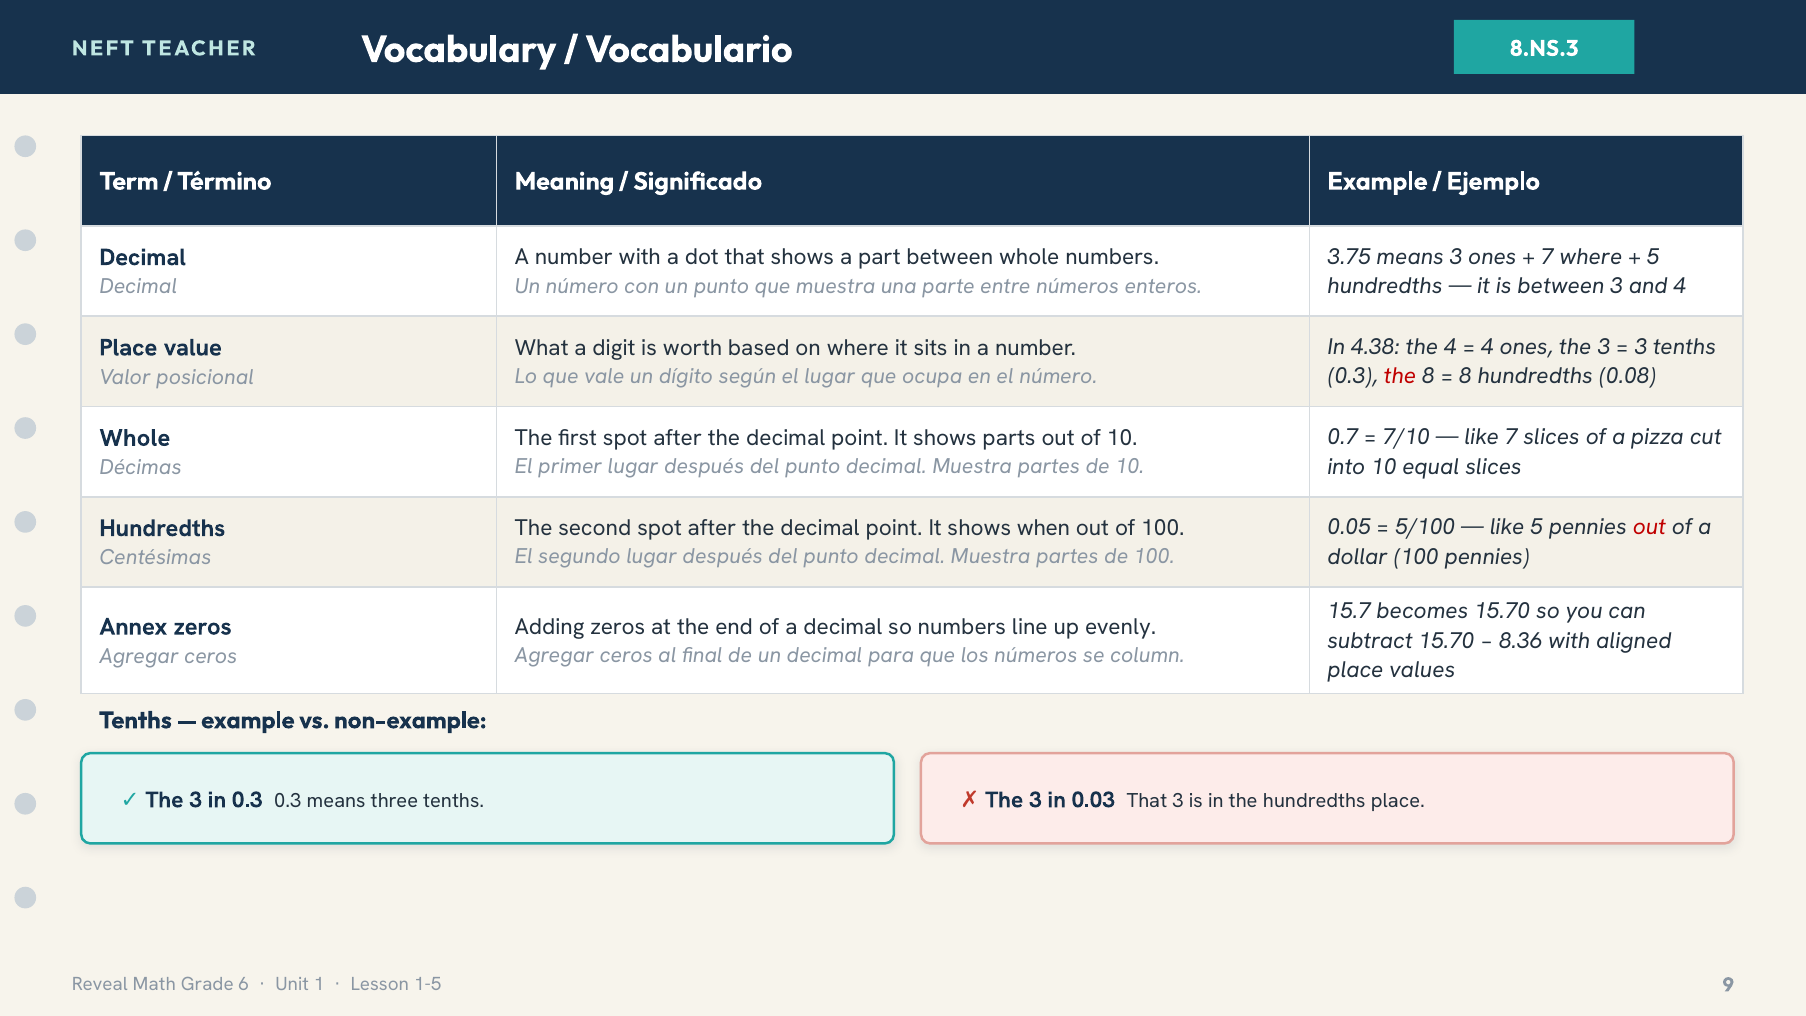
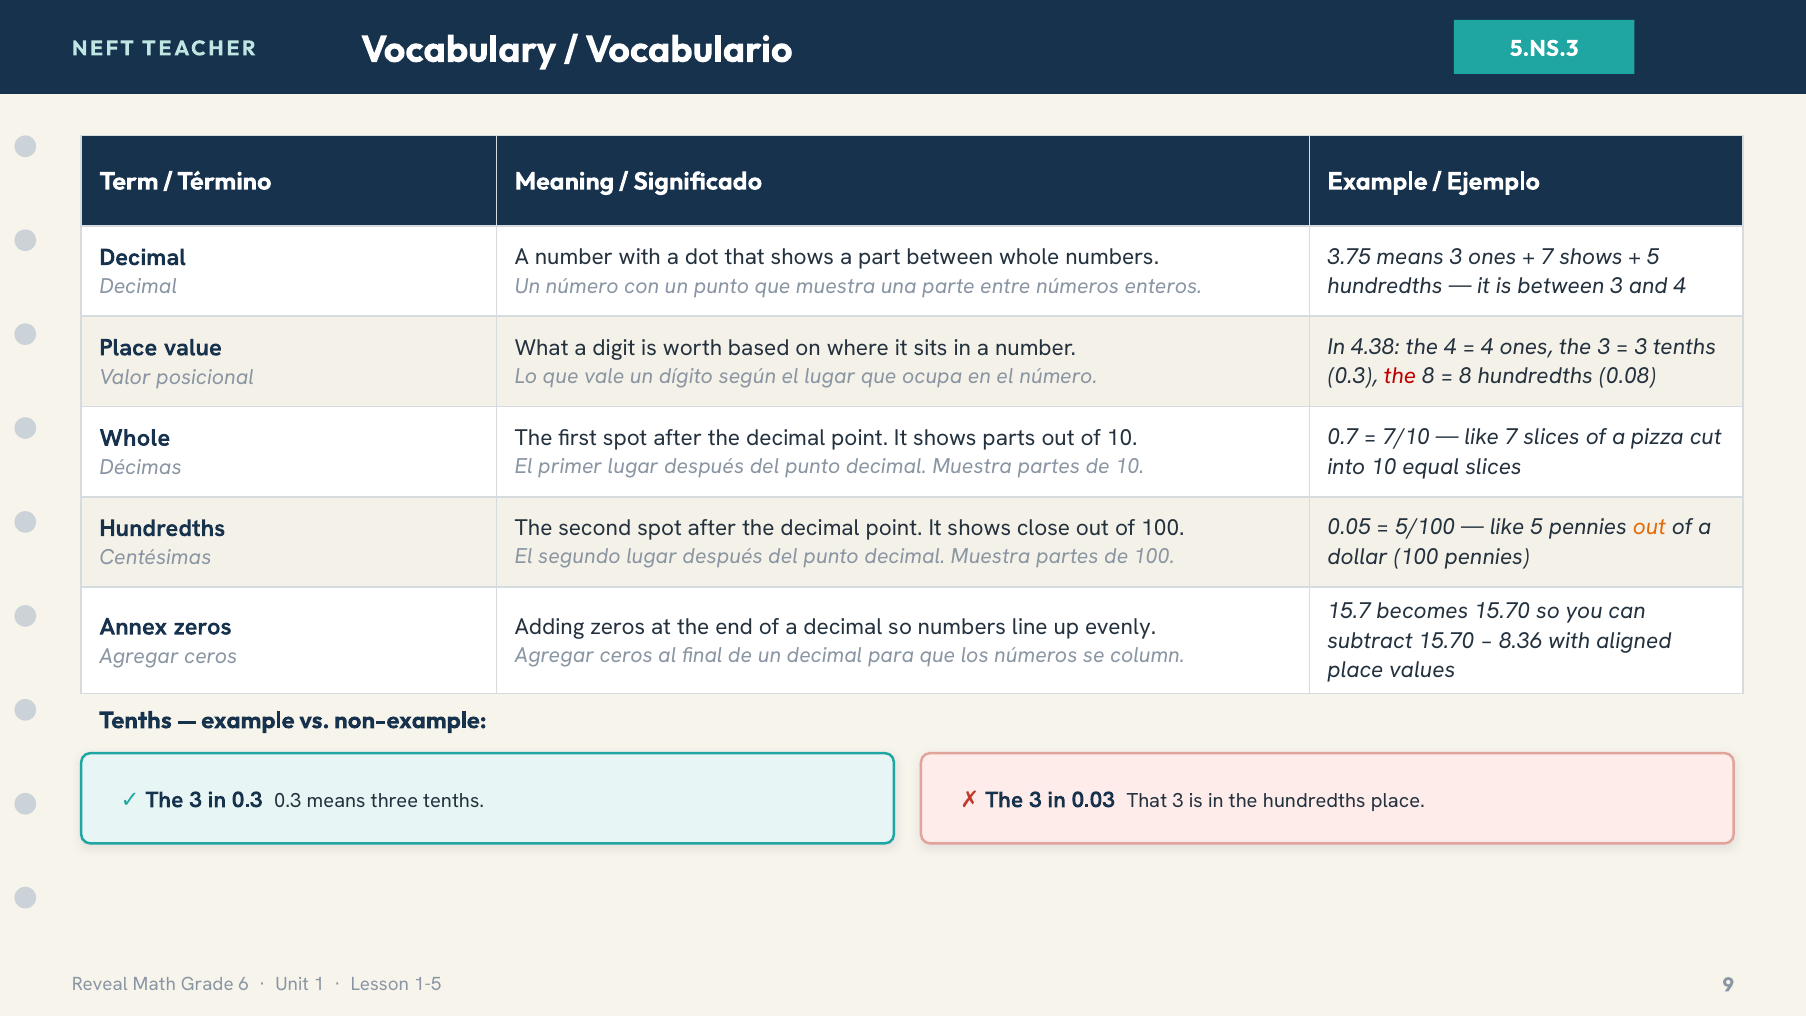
8.NS.3: 8.NS.3 -> 5.NS.3
7 where: where -> shows
out at (1649, 527) colour: red -> orange
when: when -> close
